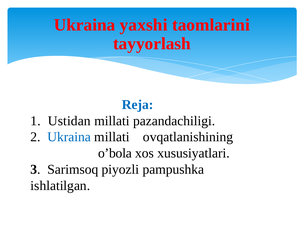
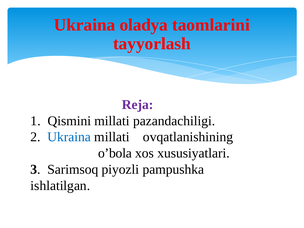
yaxshi: yaxshi -> oladya
Reja colour: blue -> purple
Ustidan: Ustidan -> Qismini
